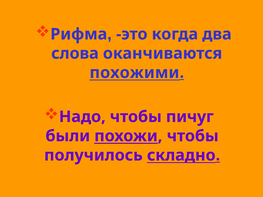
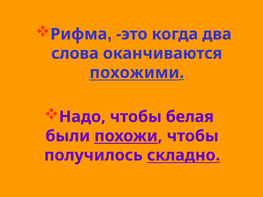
пичуг: пичуг -> белая
